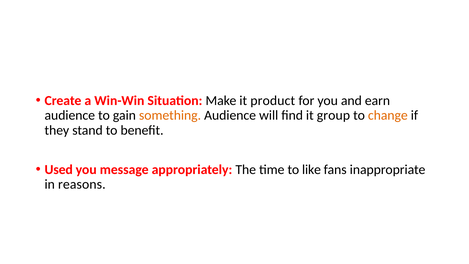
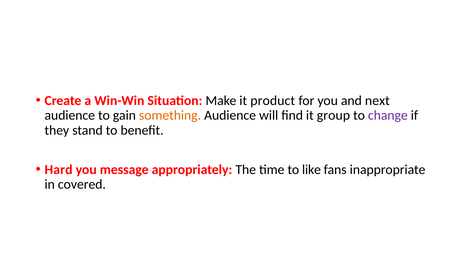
earn: earn -> next
change colour: orange -> purple
Used: Used -> Hard
reasons: reasons -> covered
